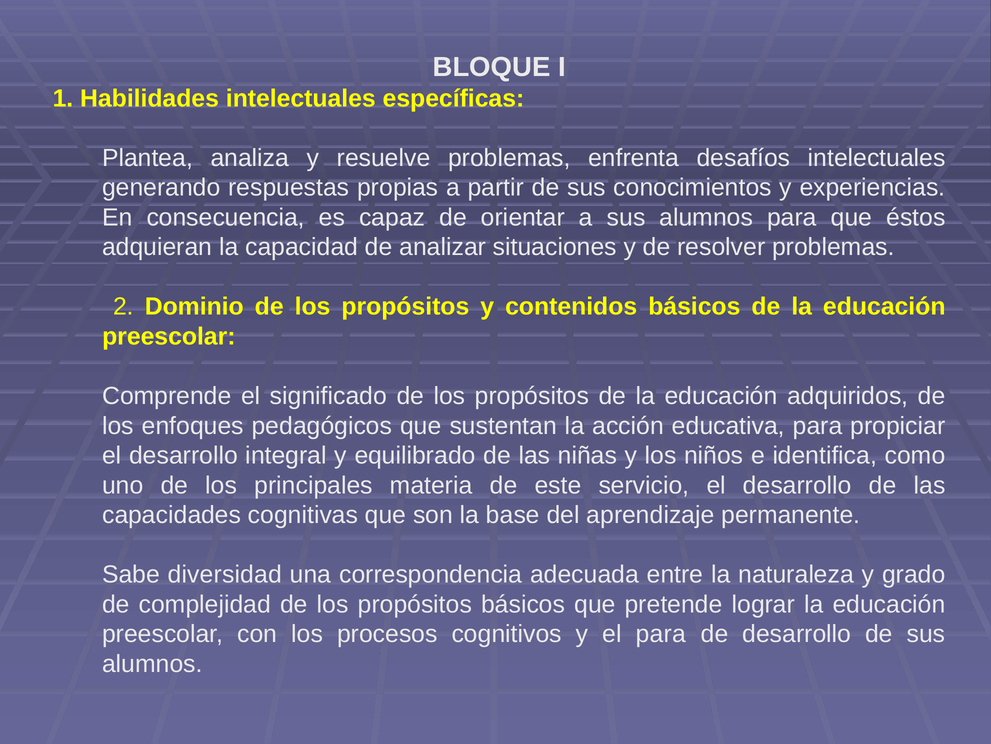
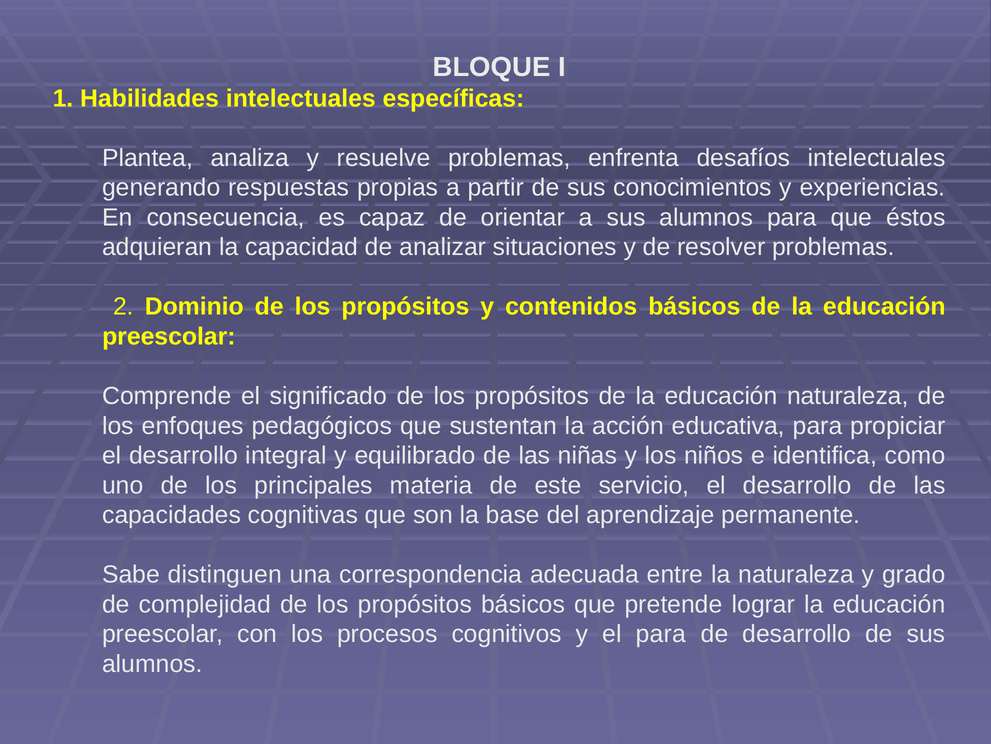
educación adquiridos: adquiridos -> naturaleza
diversidad: diversidad -> distinguen
